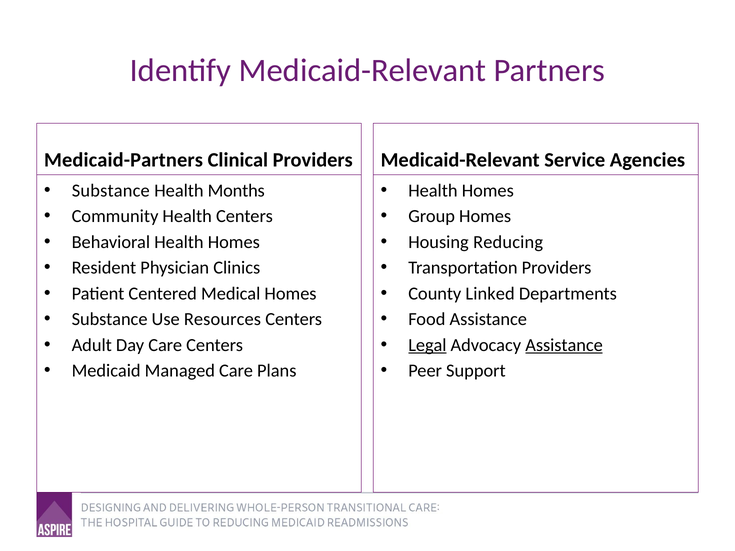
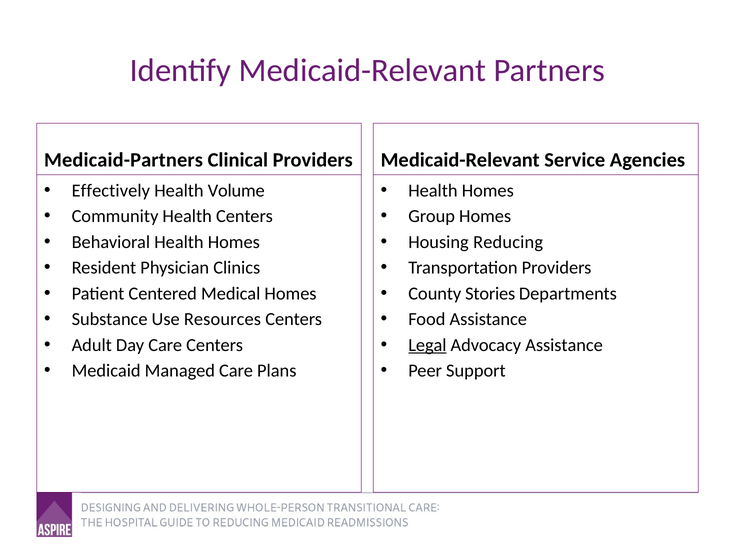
Substance at (111, 191): Substance -> Effectively
Months: Months -> Volume
Linked: Linked -> Stories
Assistance at (564, 345) underline: present -> none
